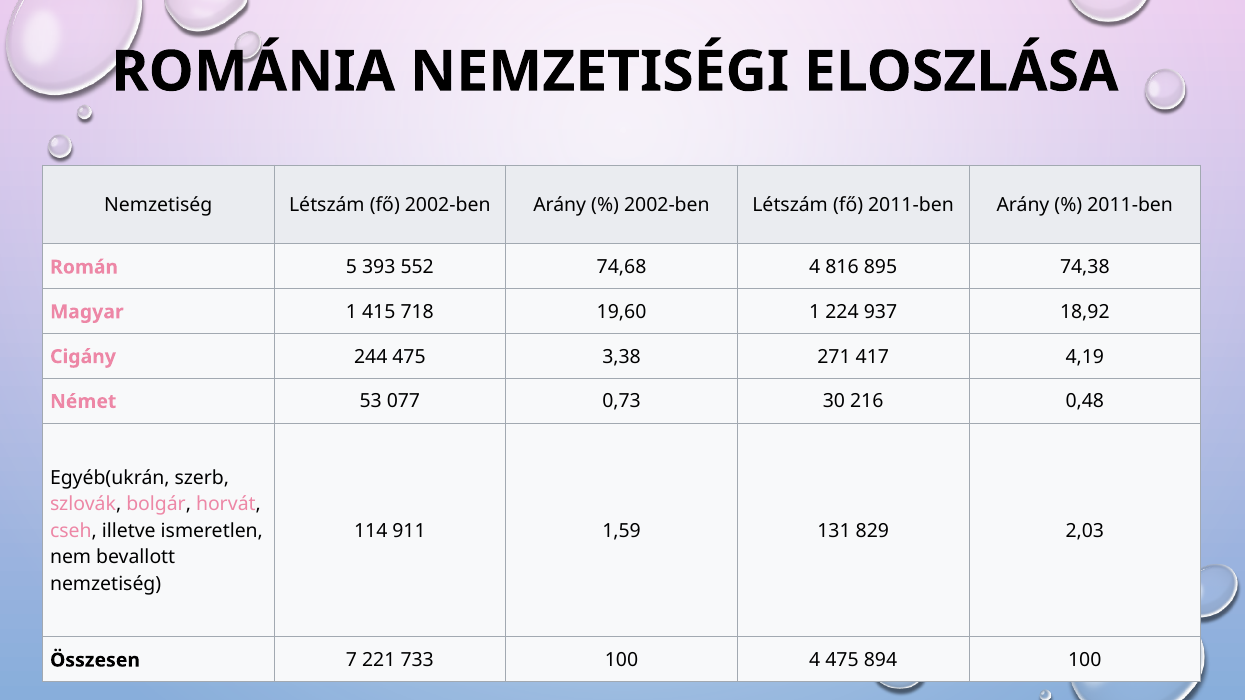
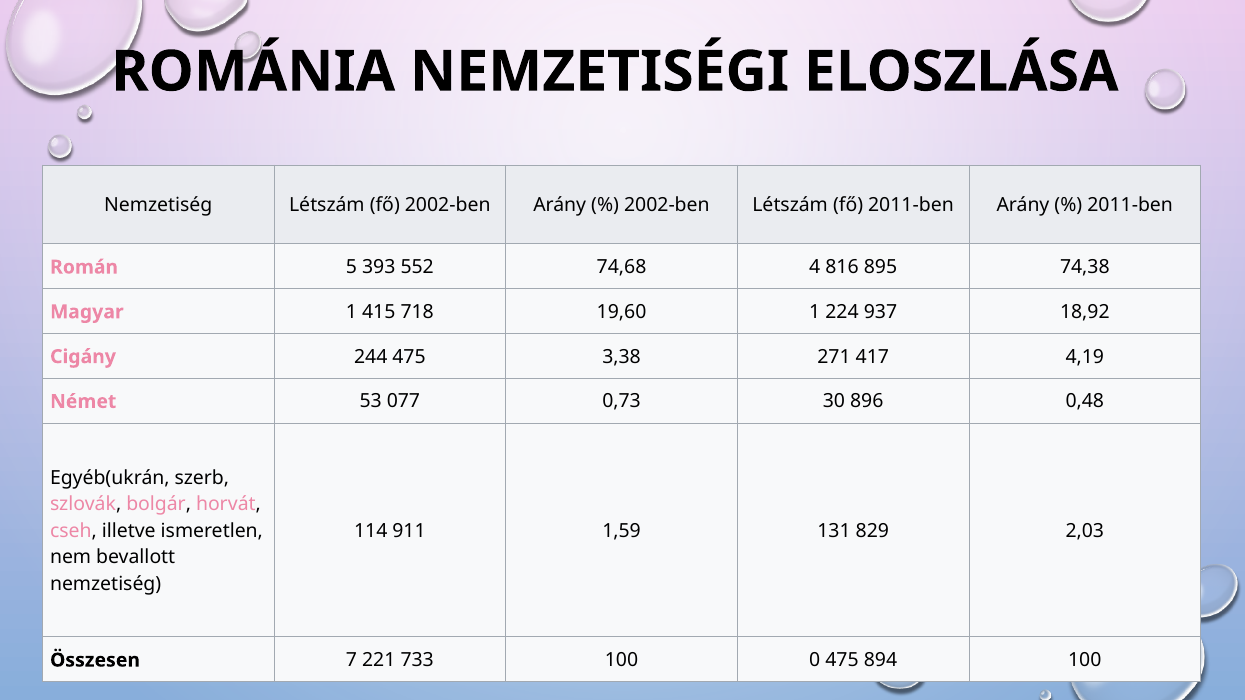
216: 216 -> 896
100 4: 4 -> 0
